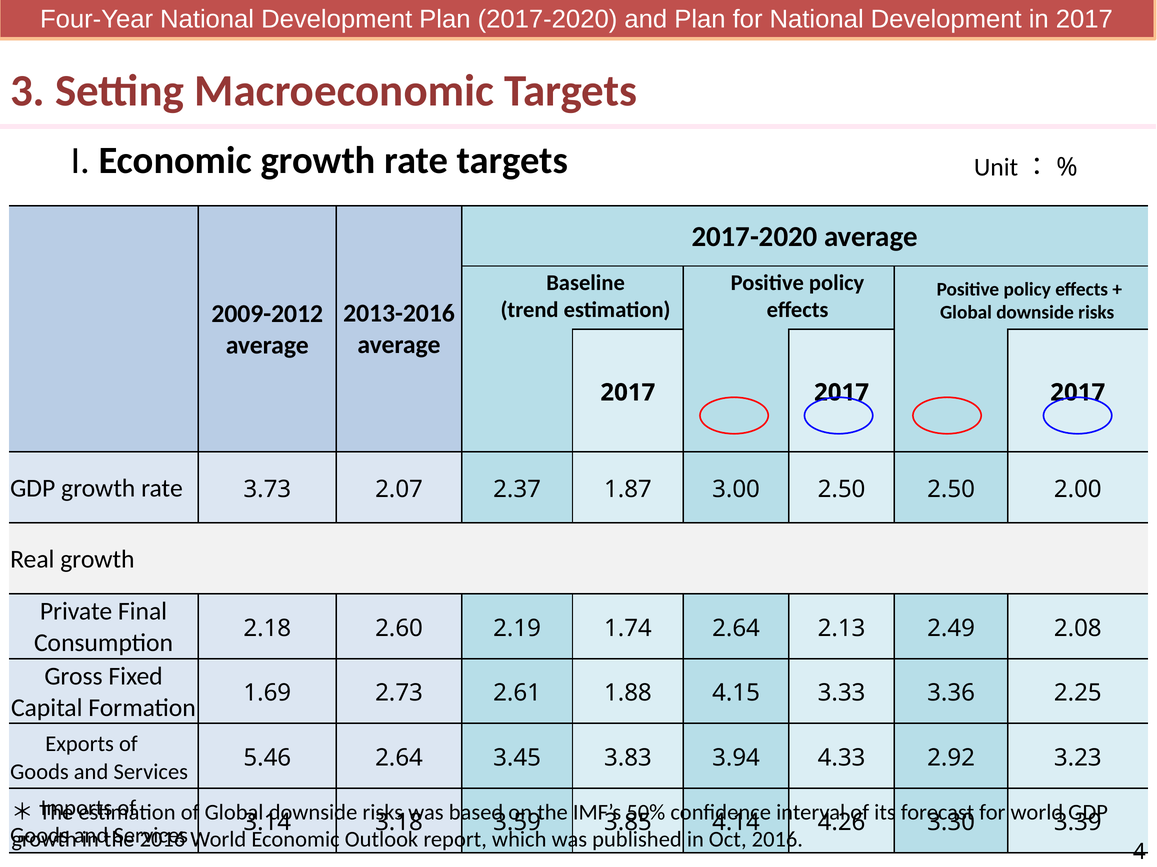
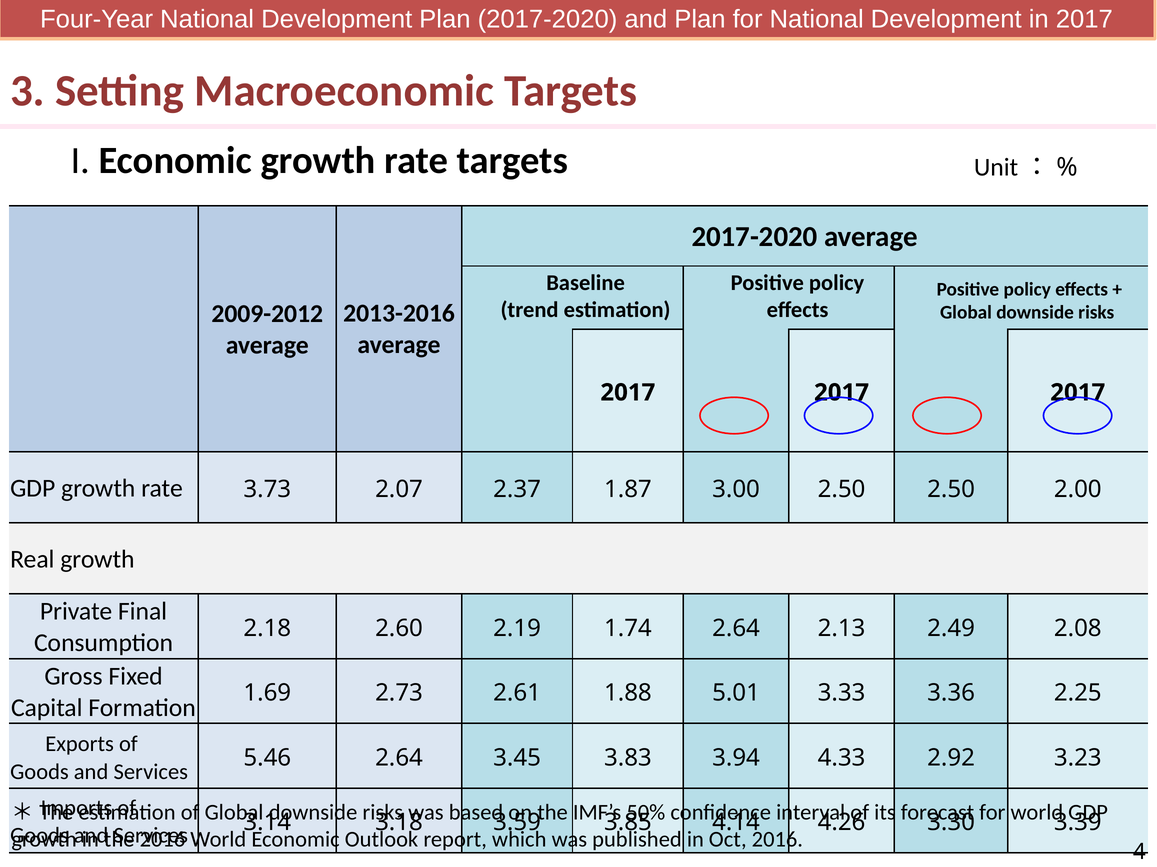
4.15: 4.15 -> 5.01
